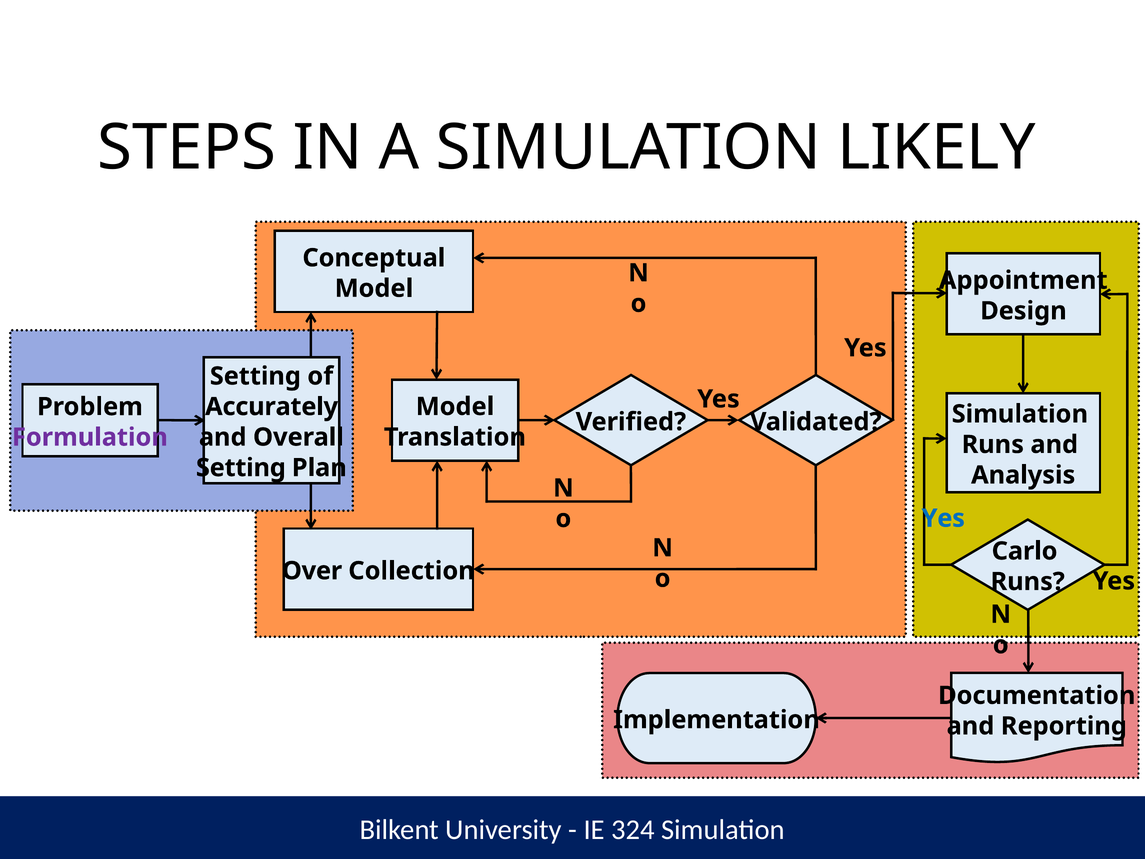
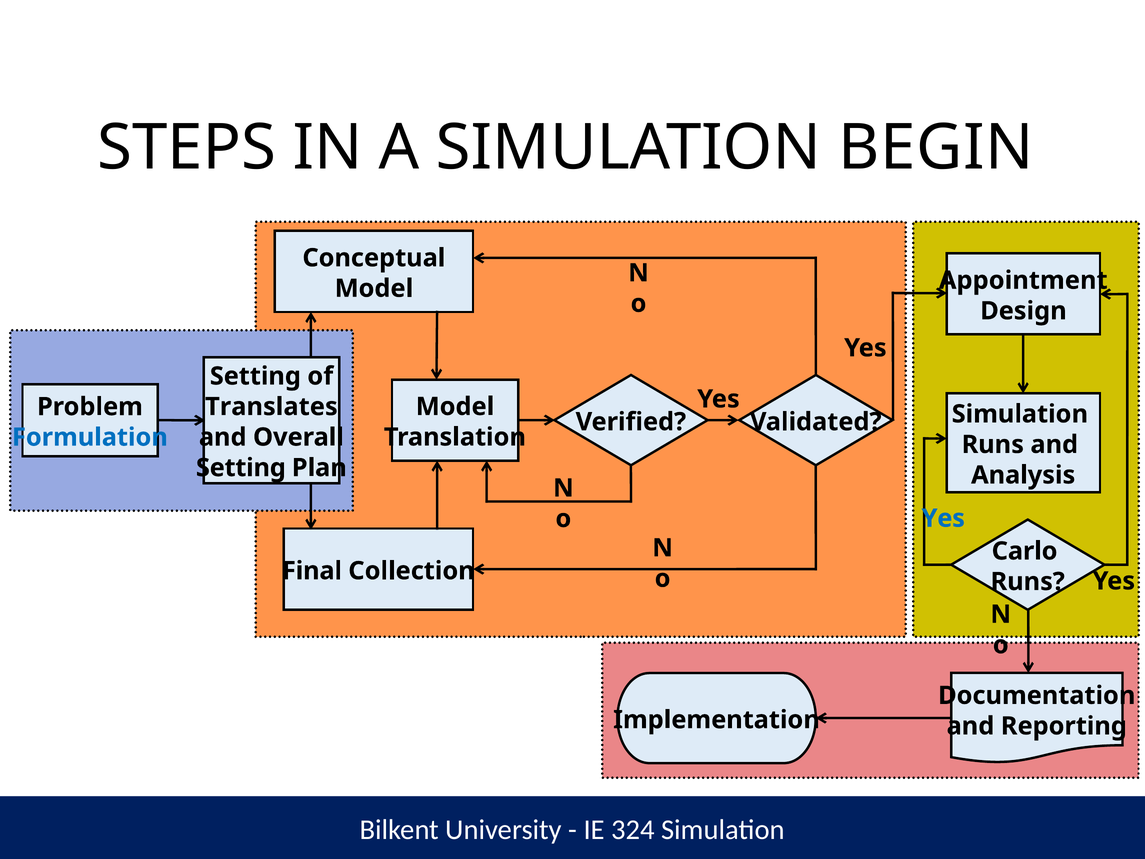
LIKELY: LIKELY -> BEGIN
Accurately: Accurately -> Translates
Formulation colour: purple -> blue
Over: Over -> Final
